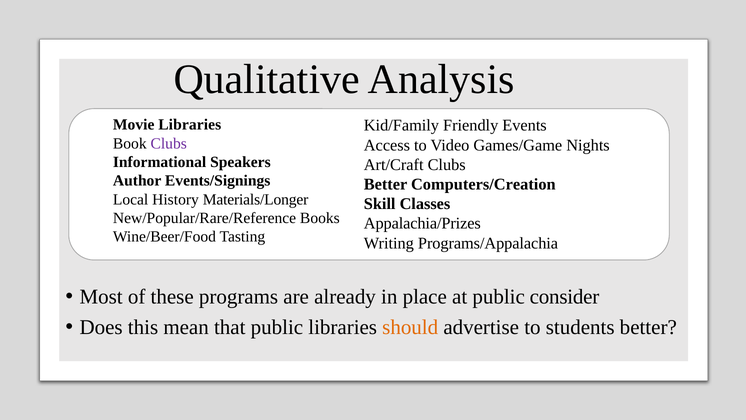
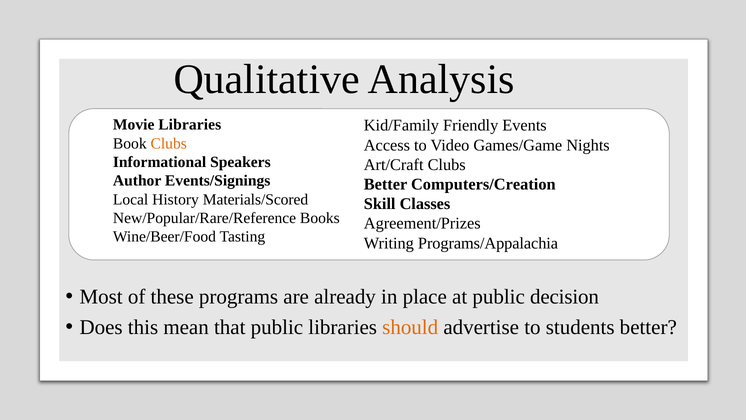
Clubs at (169, 143) colour: purple -> orange
Materials/Longer: Materials/Longer -> Materials/Scored
Appalachia/Prizes: Appalachia/Prizes -> Agreement/Prizes
consider: consider -> decision
